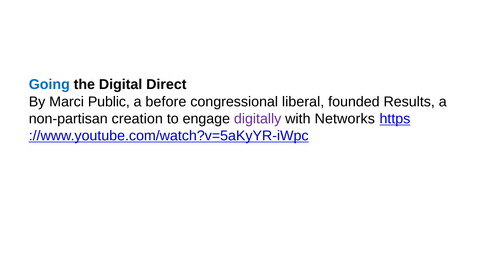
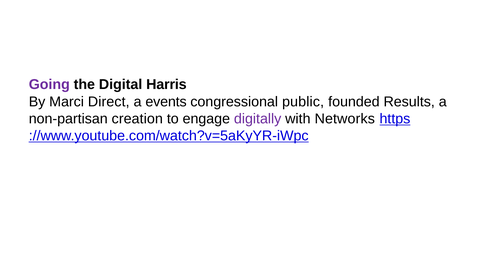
Going colour: blue -> purple
Direct: Direct -> Harris
Public: Public -> Direct
before: before -> events
liberal: liberal -> public
